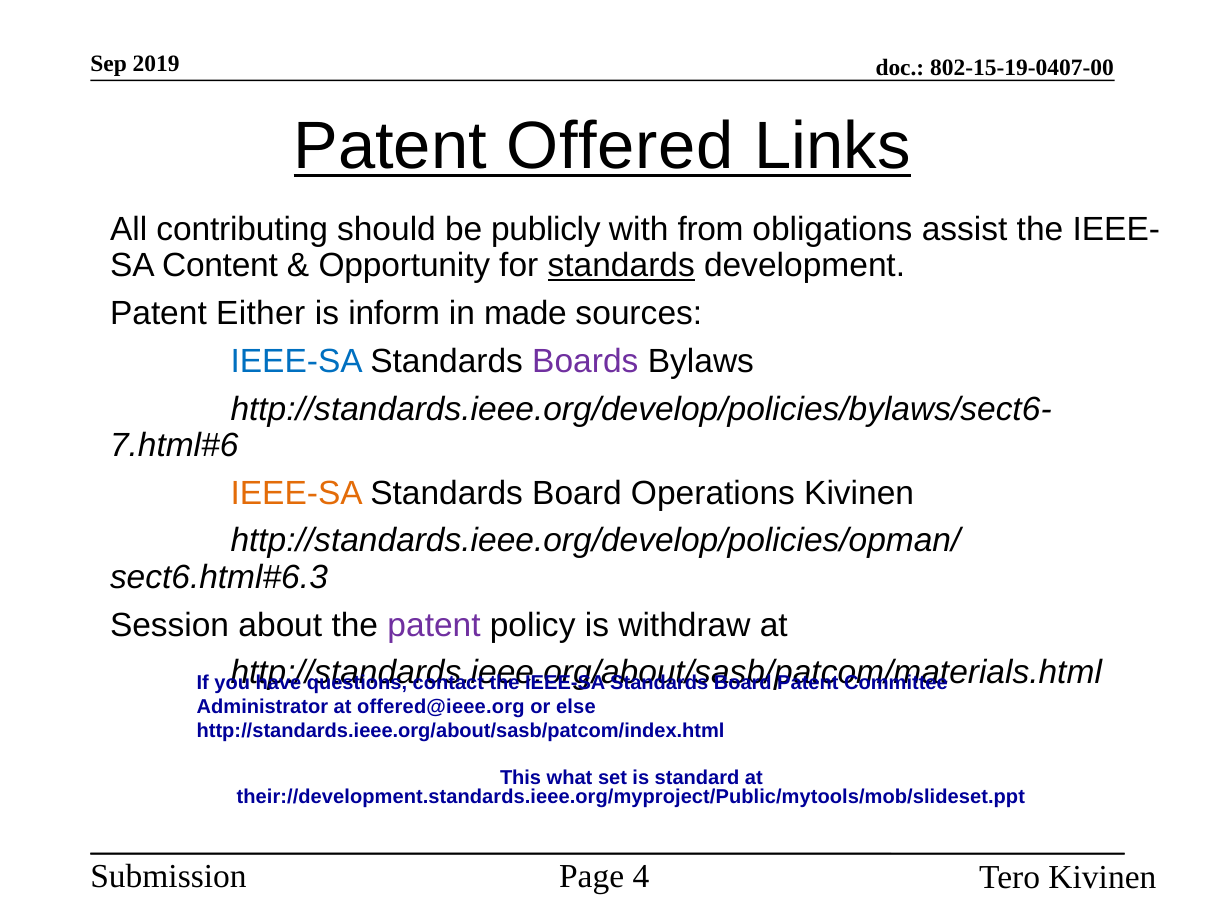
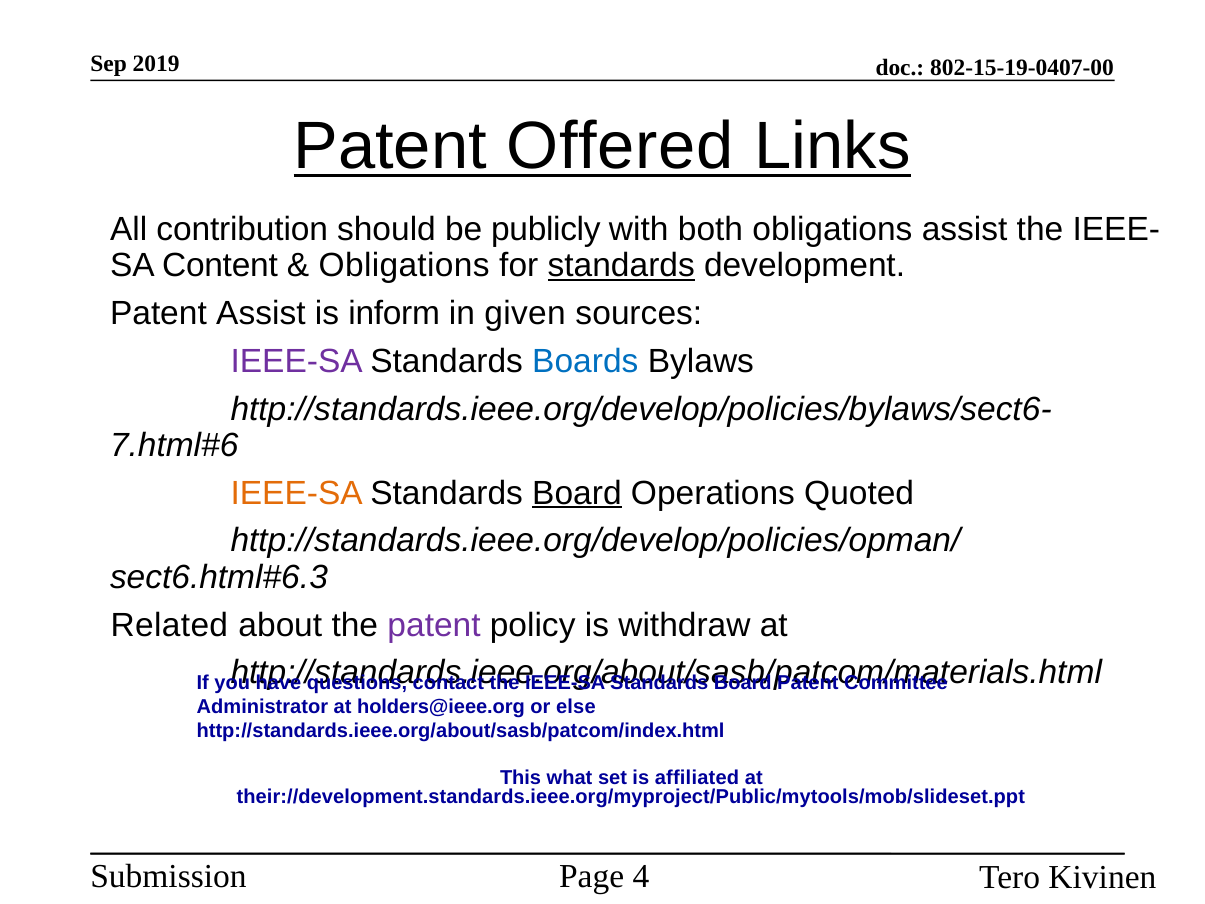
contributing: contributing -> contribution
from: from -> both
Opportunity at (404, 265): Opportunity -> Obligations
Patent Either: Either -> Assist
made: made -> given
IEEE-SA at (297, 361) colour: blue -> purple
Boards colour: purple -> blue
Board at (577, 493) underline: none -> present
Operations Kivinen: Kivinen -> Quoted
Session: Session -> Related
offered@ieee.org: offered@ieee.org -> holders@ieee.org
standard: standard -> affiliated
